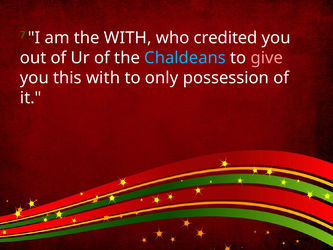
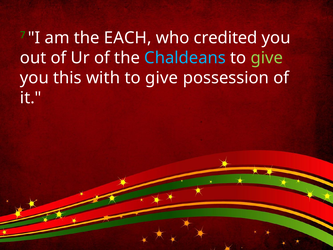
the WITH: WITH -> EACH
give at (267, 58) colour: pink -> light green
only at (162, 78): only -> give
